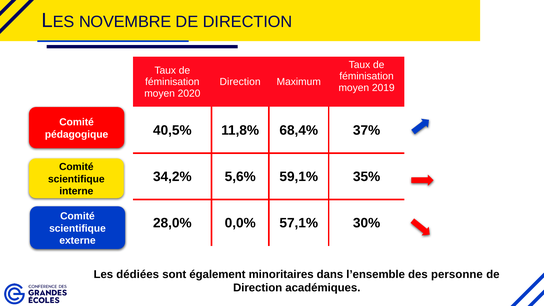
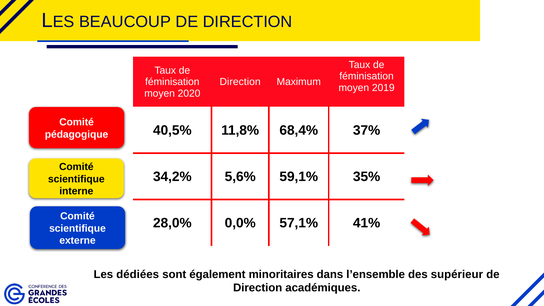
NOVEMBRE: NOVEMBRE -> BEAUCOUP
30%: 30% -> 41%
personne: personne -> supérieur
